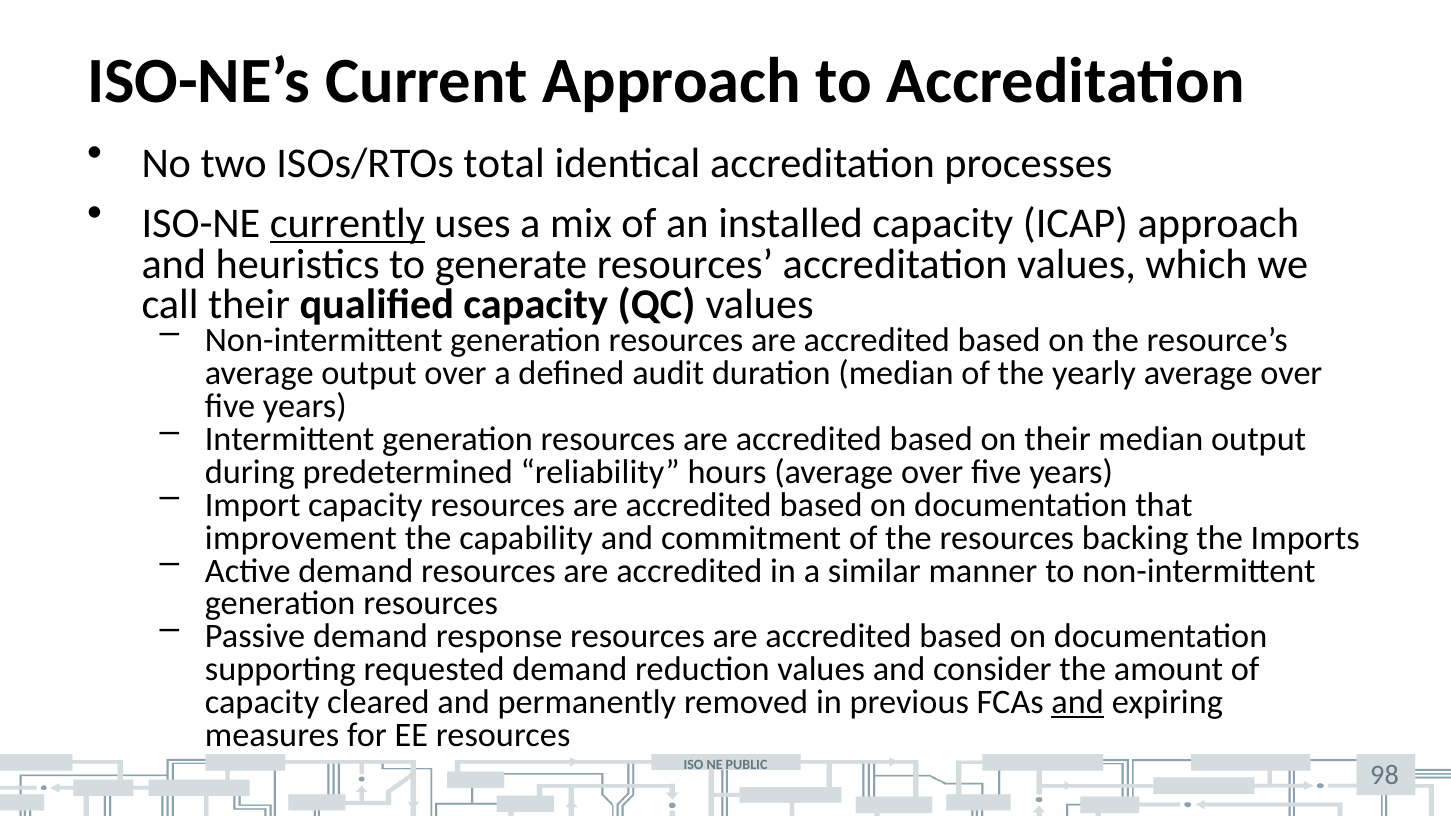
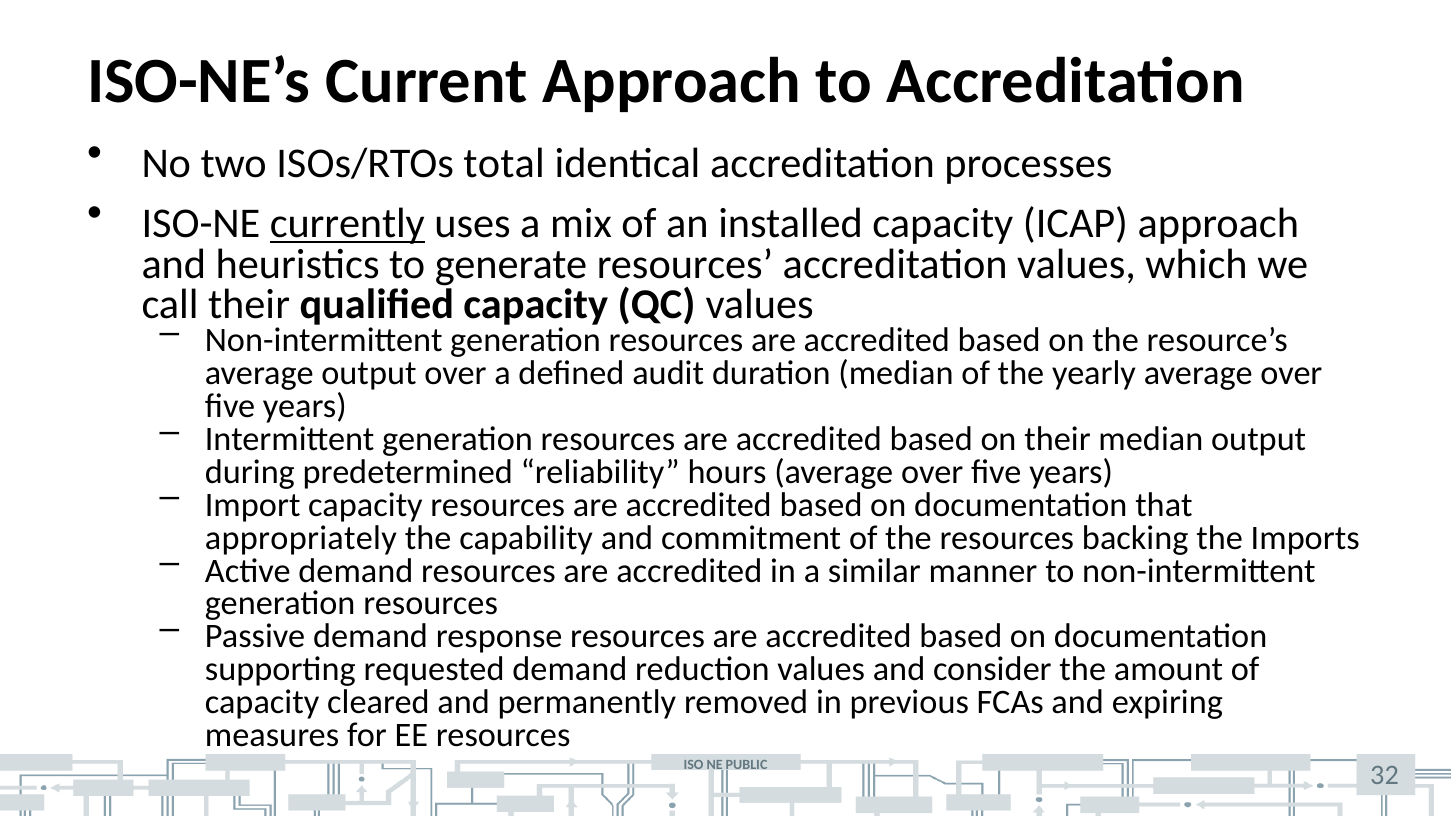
improvement: improvement -> appropriately
and at (1078, 703) underline: present -> none
98: 98 -> 32
